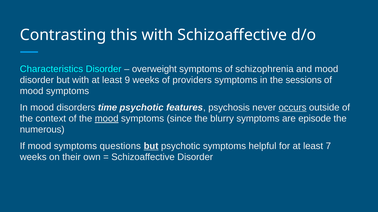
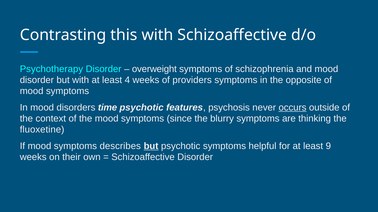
Characteristics: Characteristics -> Psychotherapy
9: 9 -> 4
sessions: sessions -> opposite
mood at (107, 119) underline: present -> none
episode: episode -> thinking
numerous: numerous -> fluoxetine
questions: questions -> describes
7: 7 -> 9
